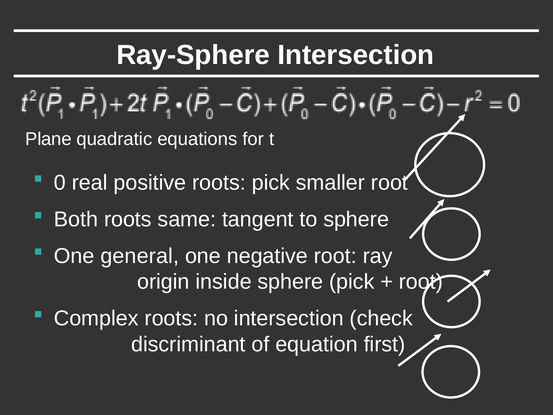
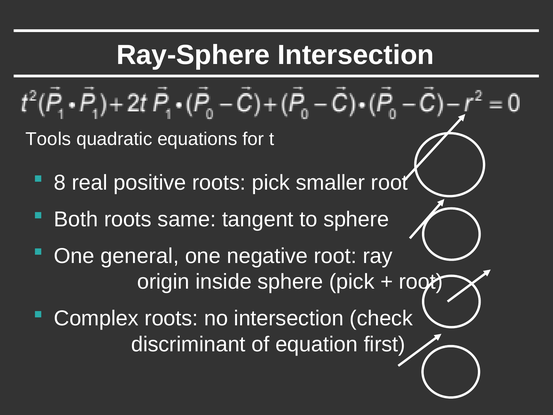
Plane: Plane -> Tools
0: 0 -> 8
